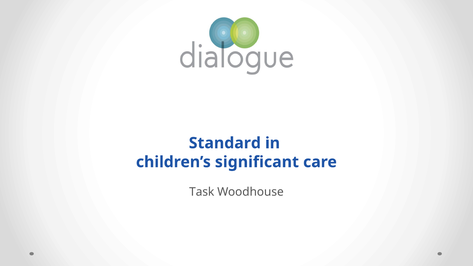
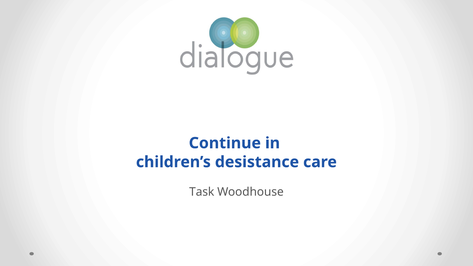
Standard: Standard -> Continue
significant: significant -> desistance
